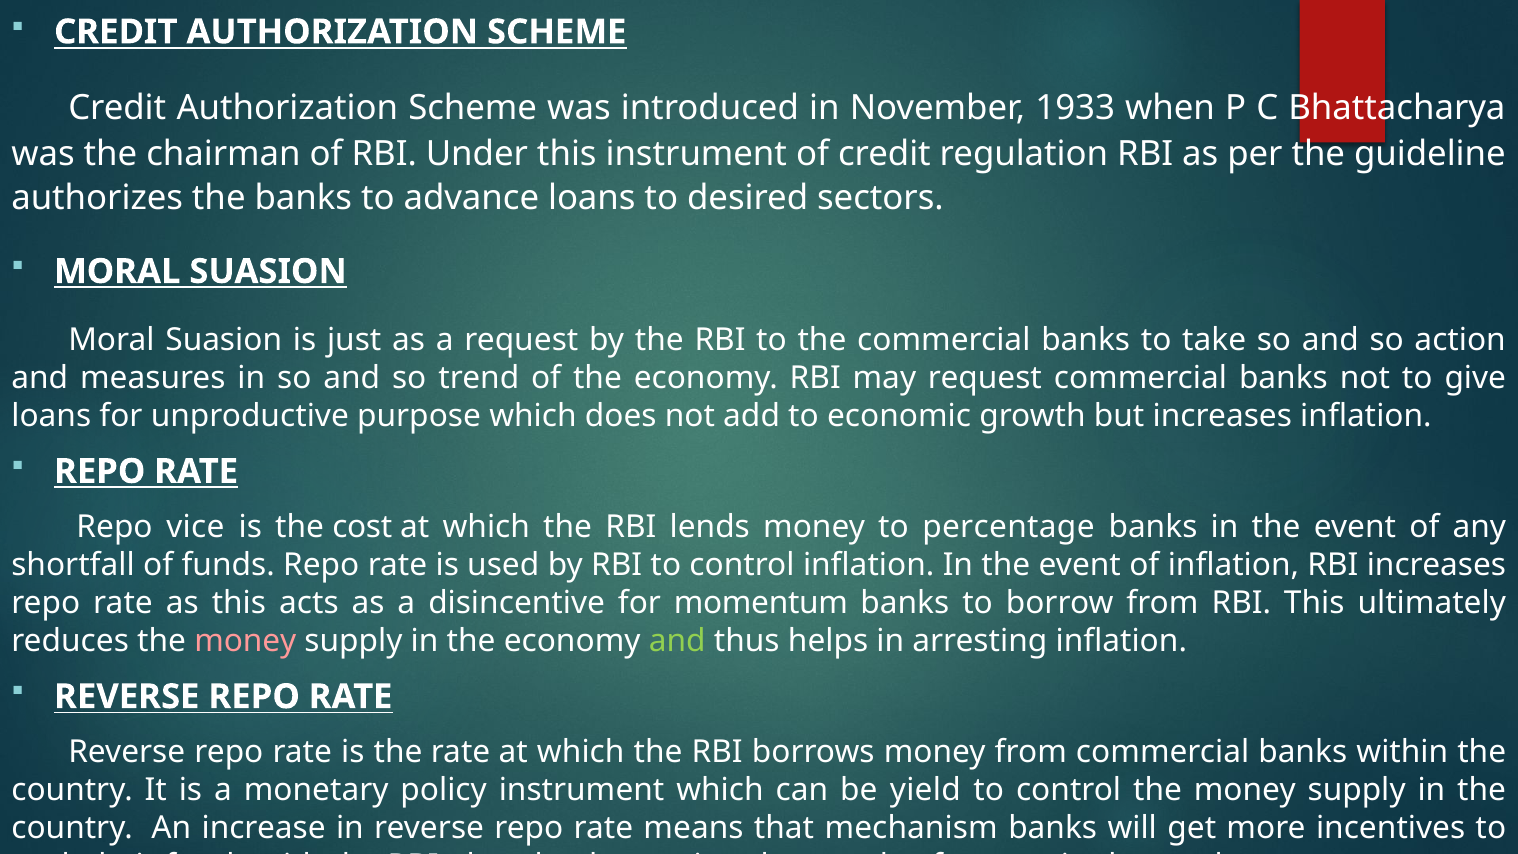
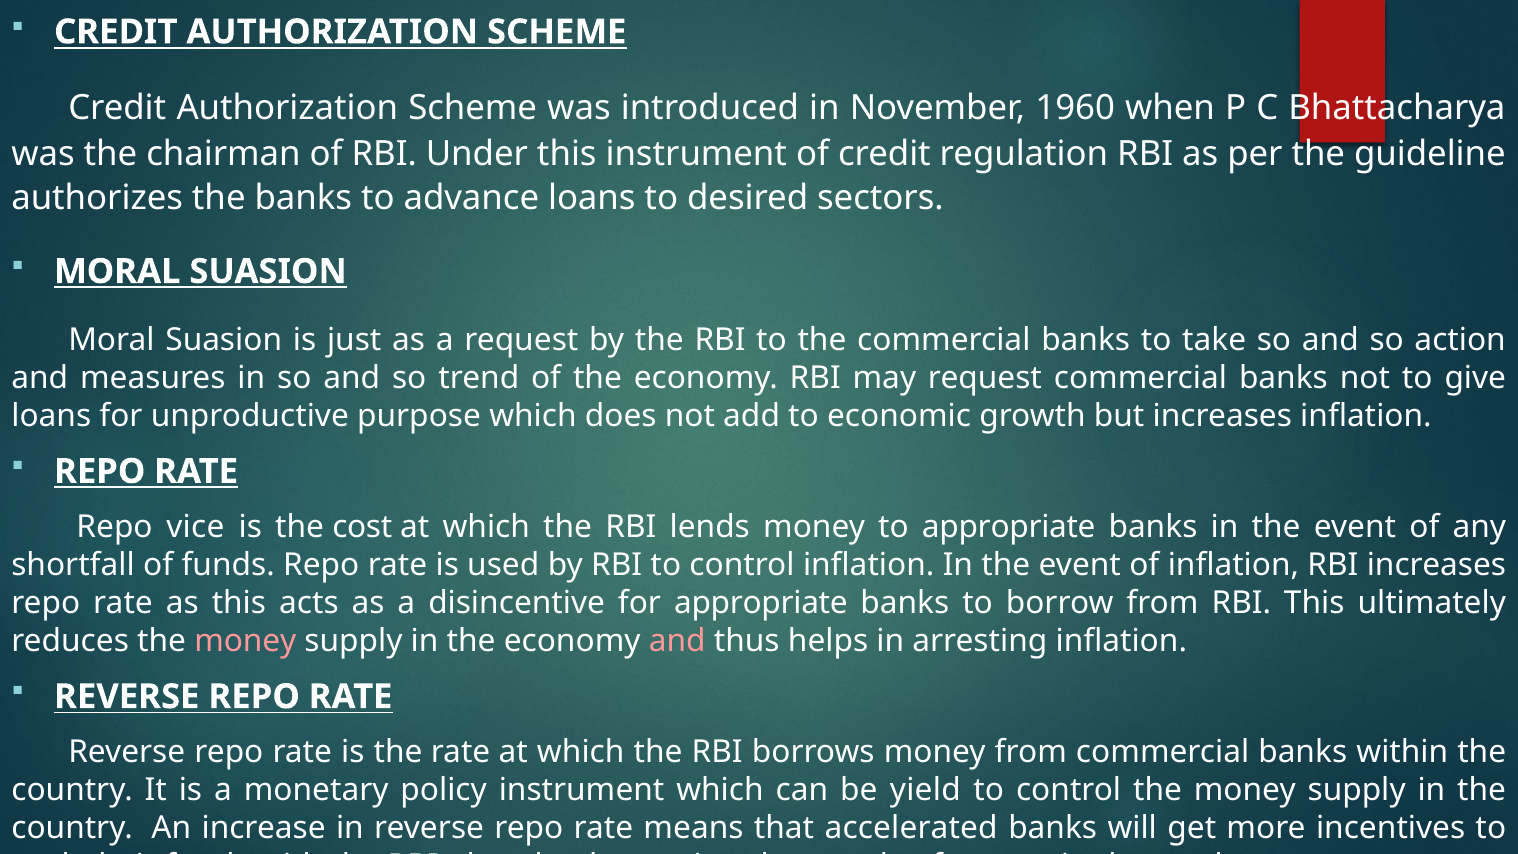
1933: 1933 -> 1960
to percentage: percentage -> appropriate
for momentum: momentum -> appropriate
and at (677, 641) colour: light green -> pink
mechanism: mechanism -> accelerated
